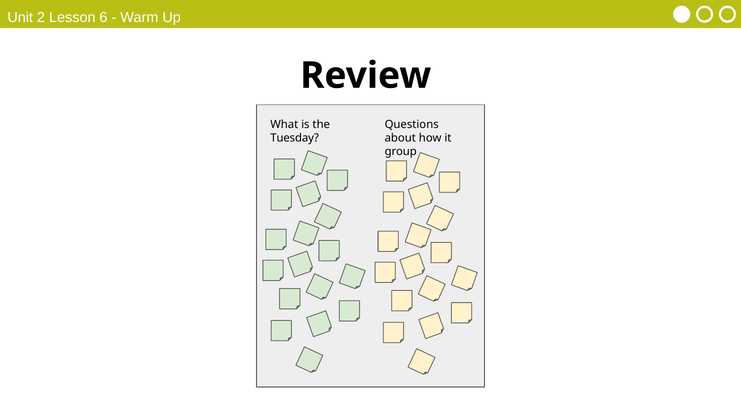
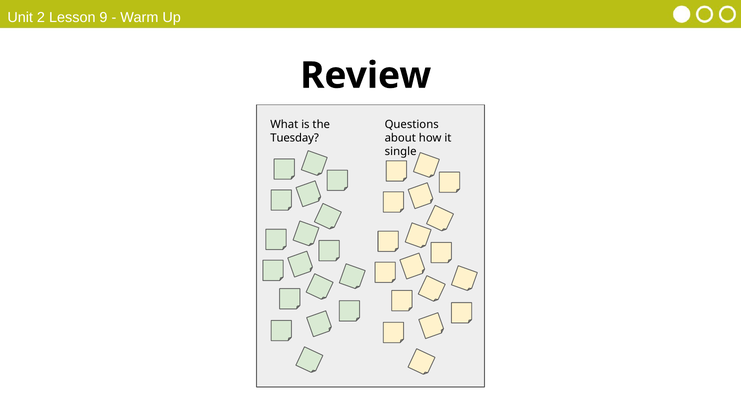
6: 6 -> 9
group: group -> single
